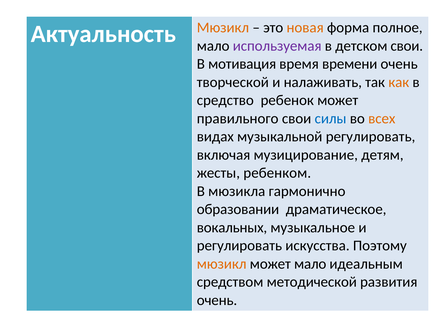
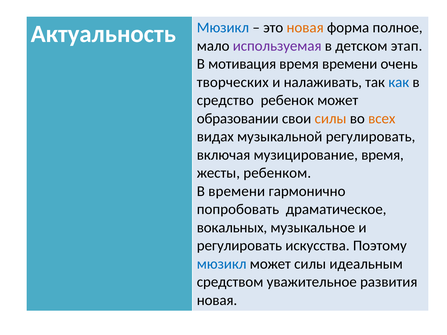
Мюзикл at (223, 28) colour: orange -> blue
детском свои: свои -> этап
творческой: творческой -> творческих
как colour: orange -> blue
правильного: правильного -> образовании
силы at (331, 119) colour: blue -> orange
музицирование детям: детям -> время
В мюзикла: мюзикла -> времени
образовании: образовании -> попробовать
мюзикл at (222, 264) colour: orange -> blue
может мало: мало -> силы
методической: методической -> уважительное
очень at (217, 300): очень -> новая
